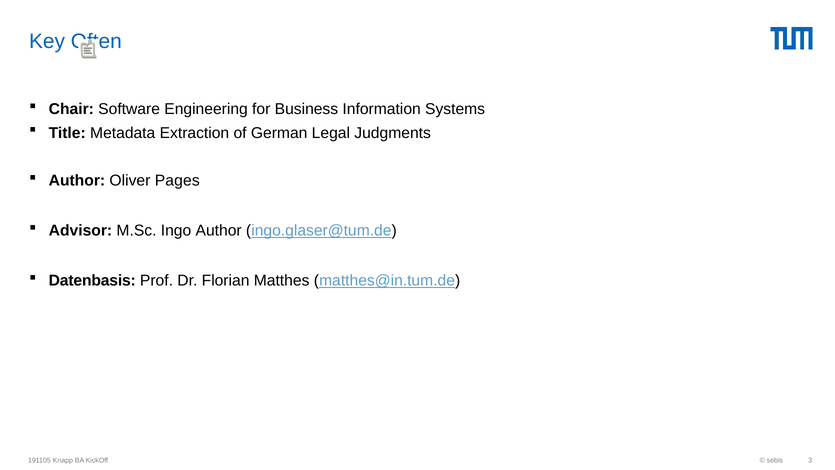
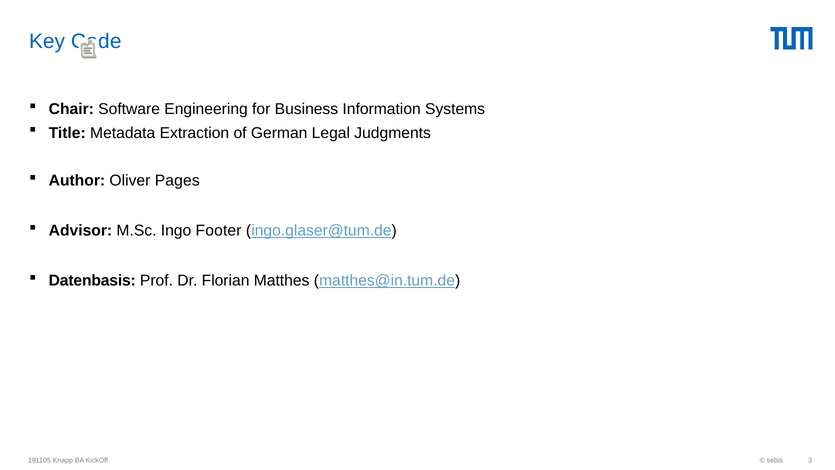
Often: Often -> Code
Ingo Author: Author -> Footer
